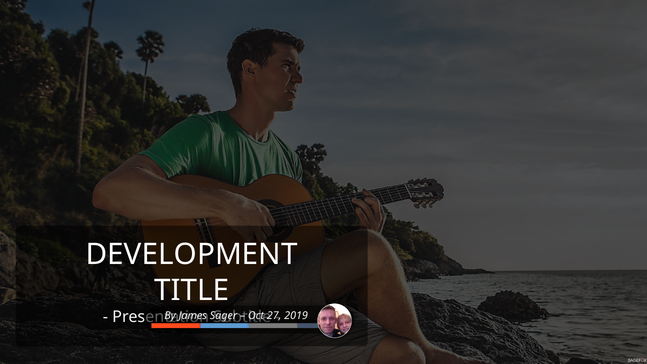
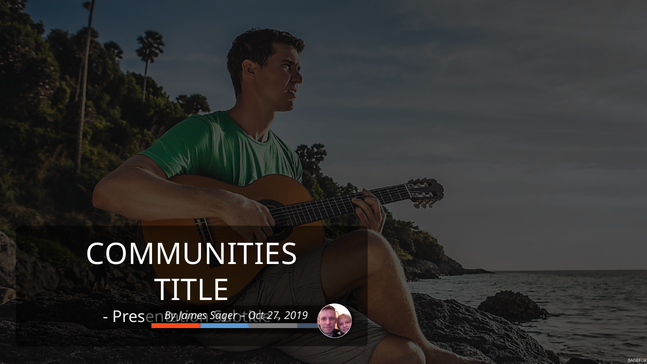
DEVELOPMENT: DEVELOPMENT -> COMMUNITIES
